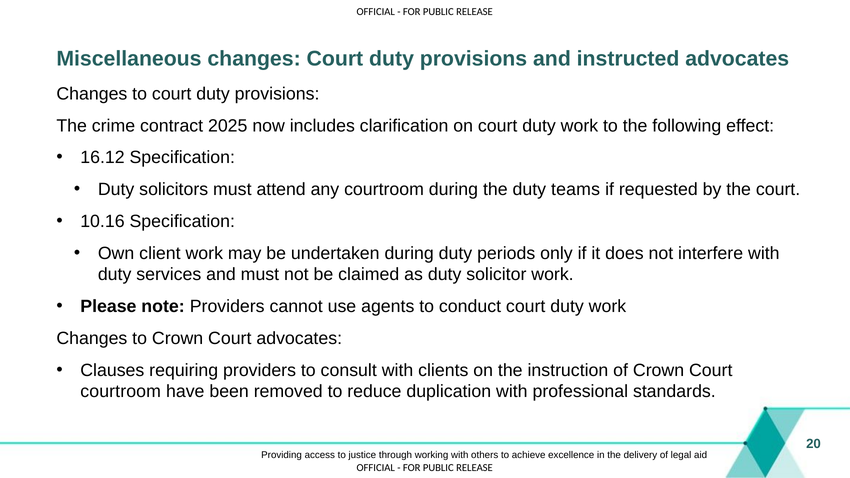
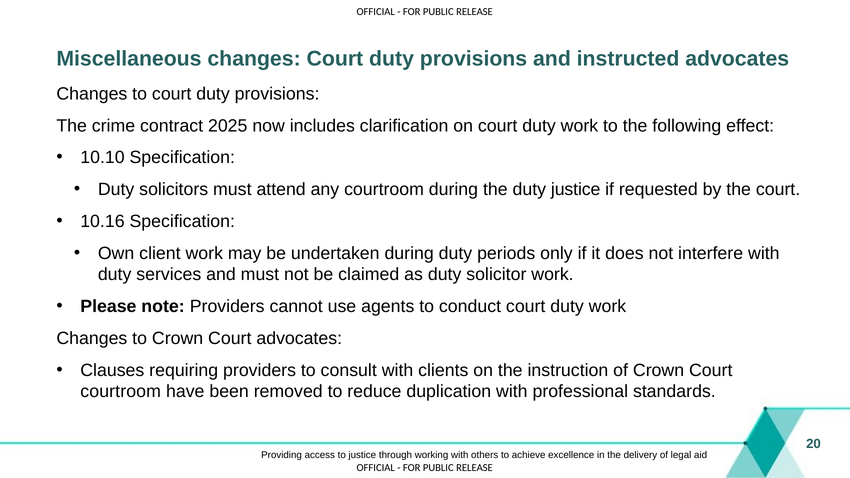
16.12: 16.12 -> 10.10
duty teams: teams -> justice
